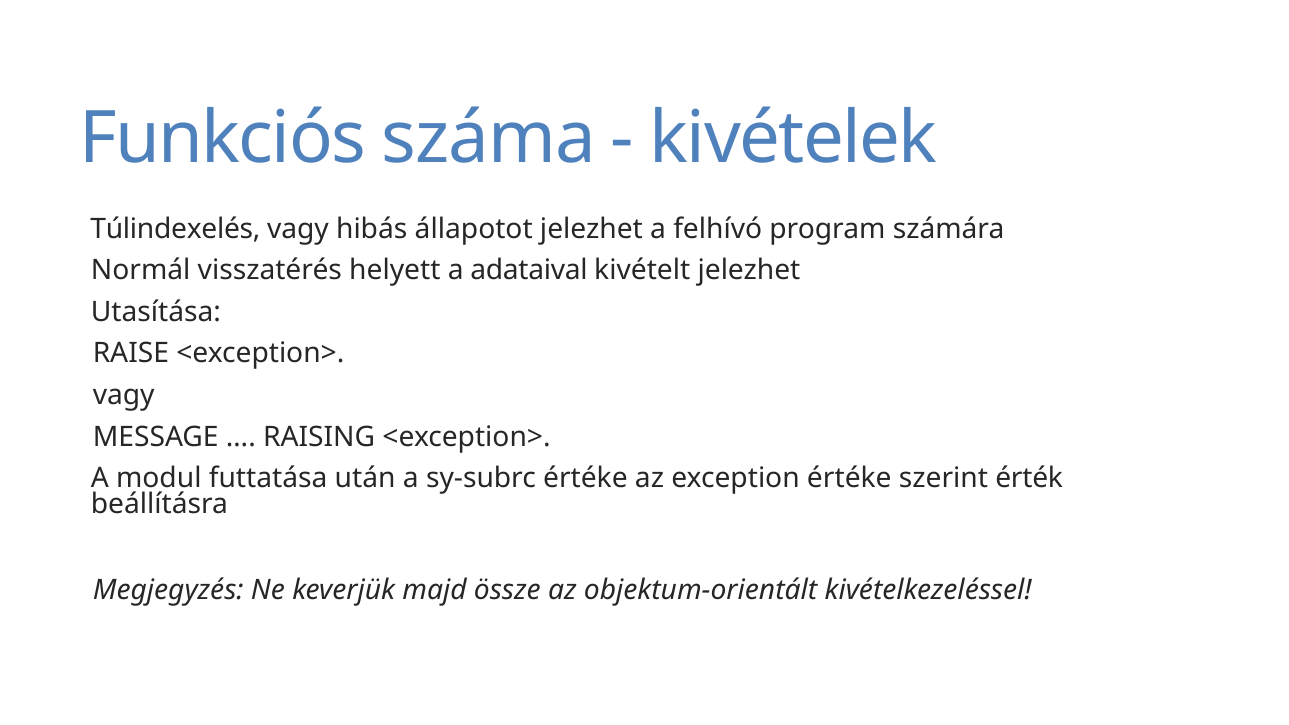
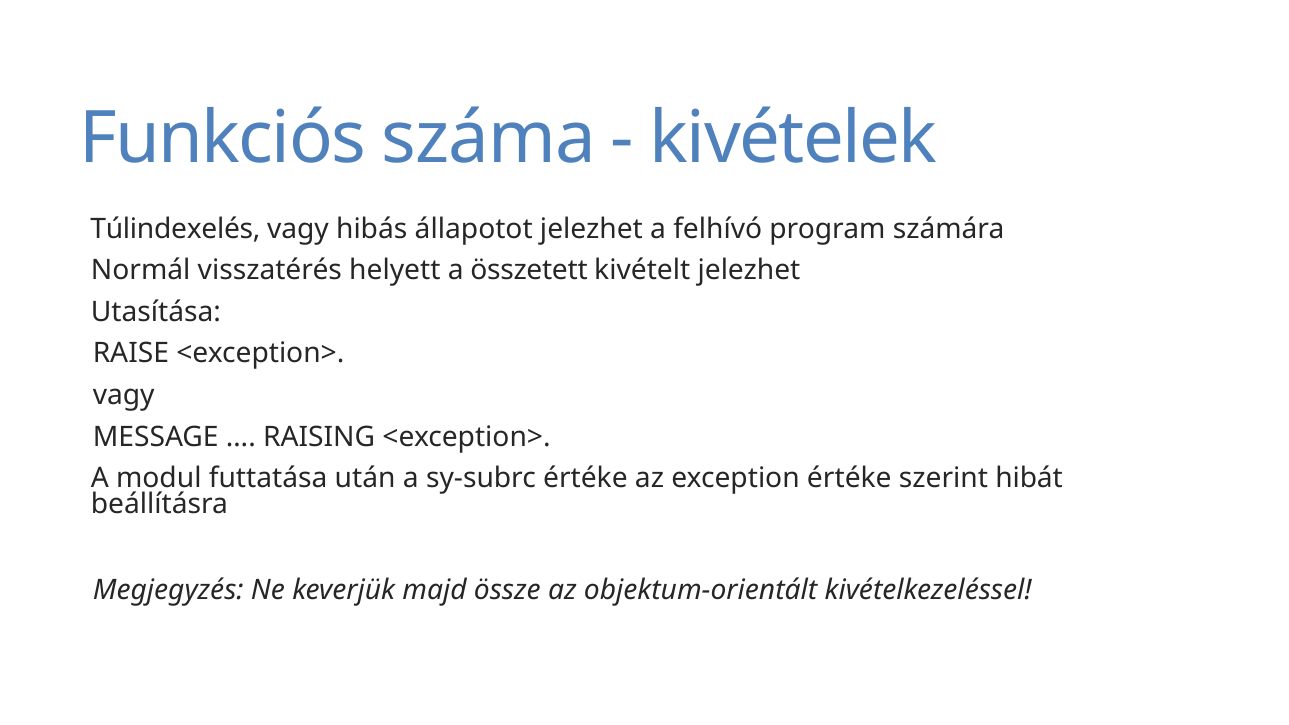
adataival: adataival -> összetett
érték: érték -> hibát
